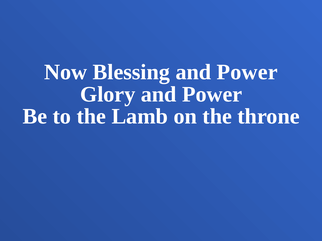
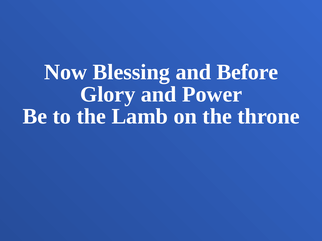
Blessing and Power: Power -> Before
